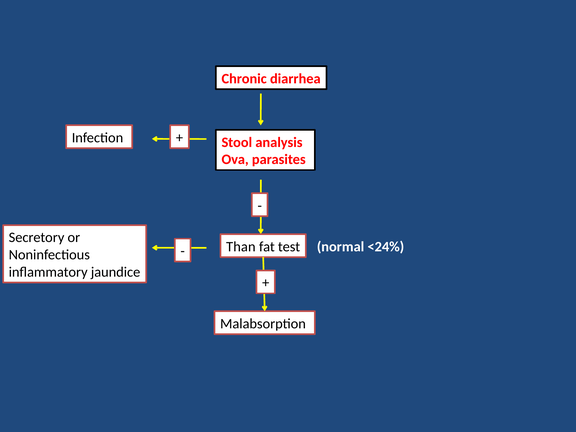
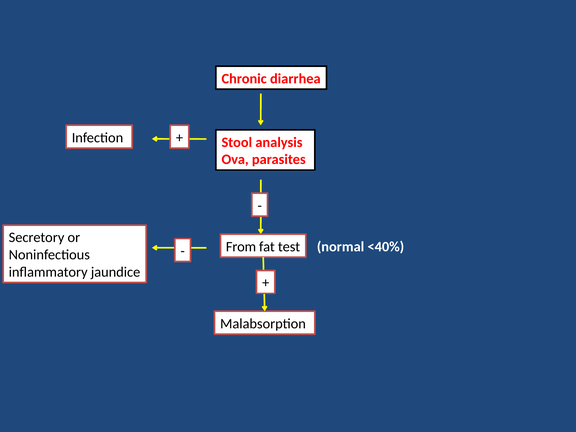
Than: Than -> From
<24%: <24% -> <40%
